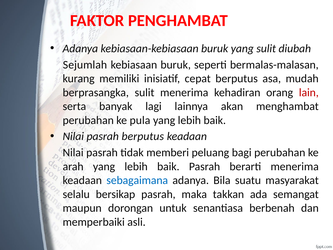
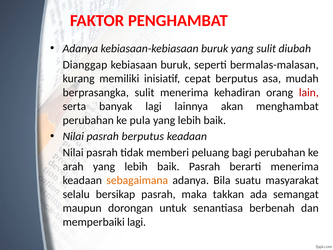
Sejumlah: Sejumlah -> Dianggap
sebagaimana colour: blue -> orange
memperbaiki asli: asli -> lagi
